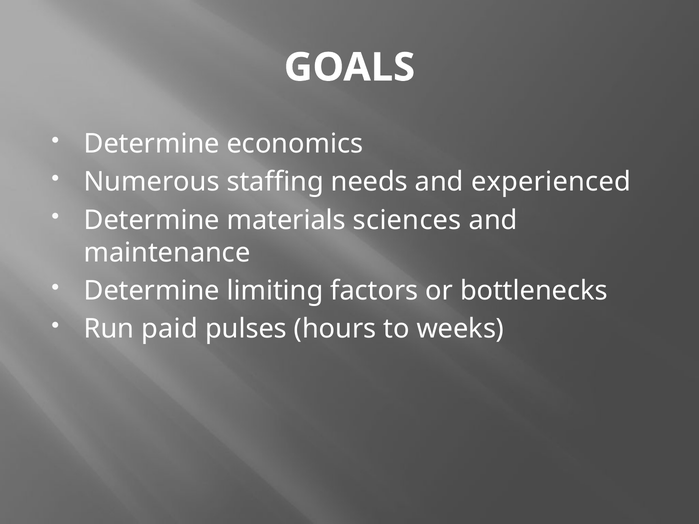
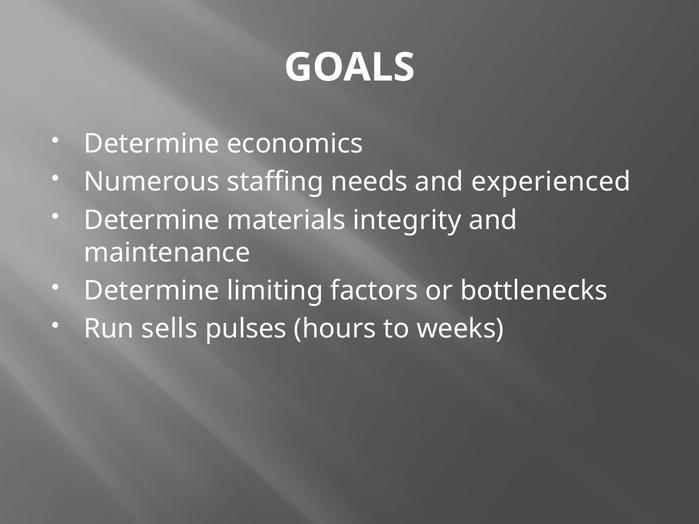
sciences: sciences -> integrity
paid: paid -> sells
